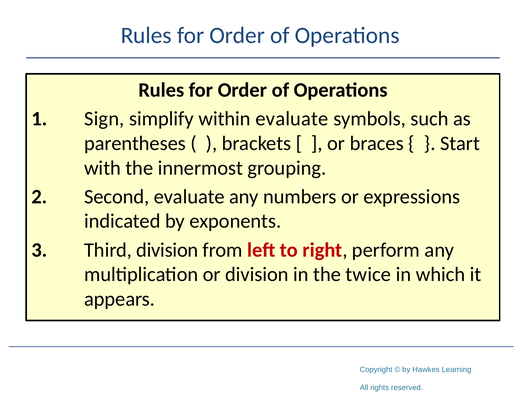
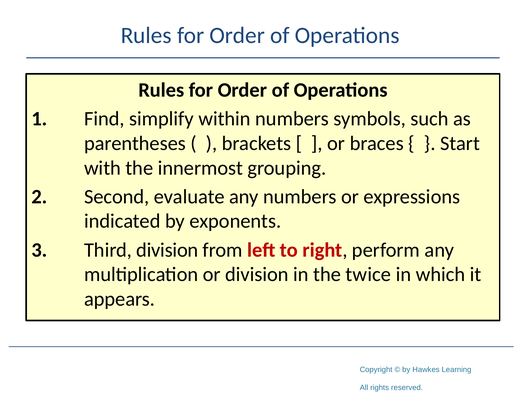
Sign: Sign -> Find
within evaluate: evaluate -> numbers
